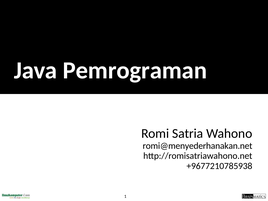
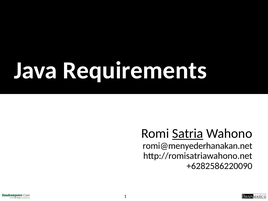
Pemrograman: Pemrograman -> Requirements
Satria underline: none -> present
+9677210785938: +9677210785938 -> +6282586220090
